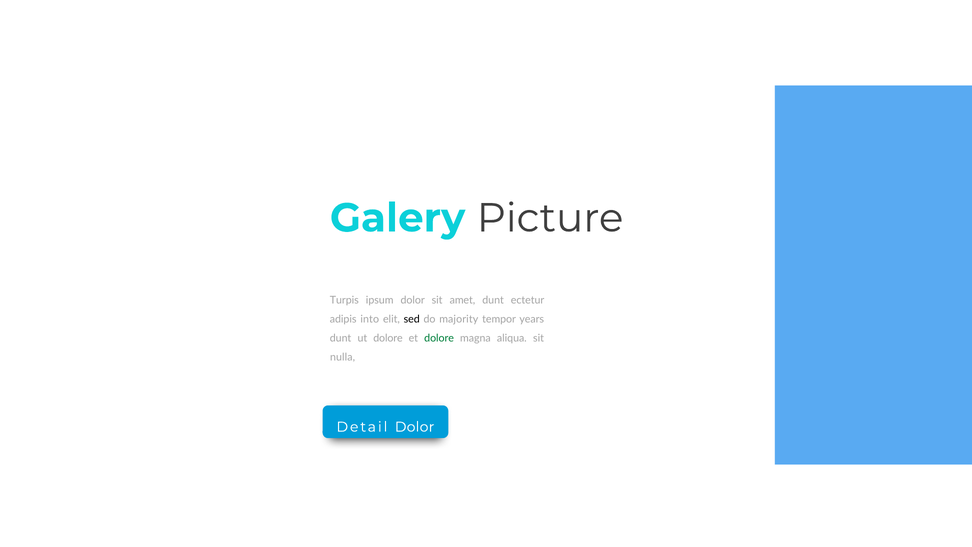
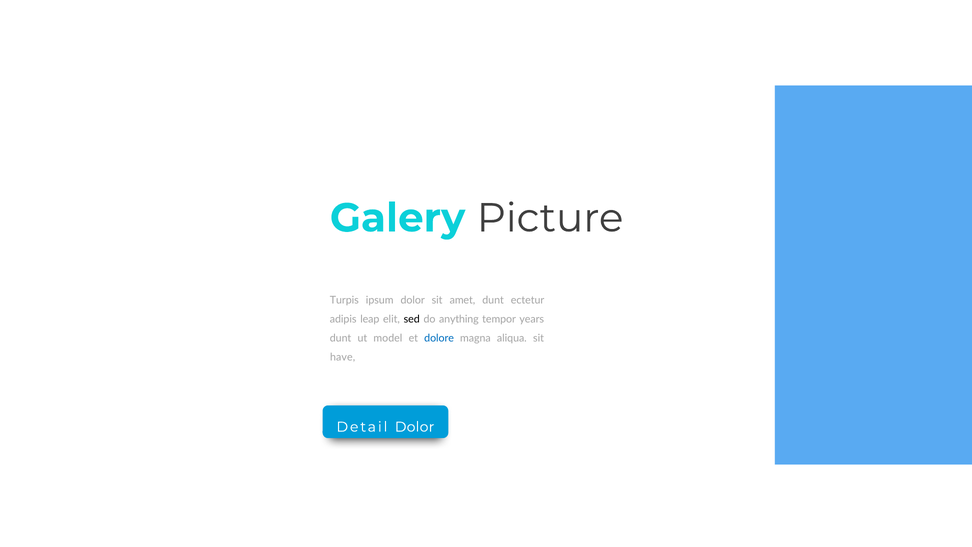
into: into -> leap
majority: majority -> anything
ut dolore: dolore -> model
dolore at (439, 338) colour: green -> blue
nulla: nulla -> have
